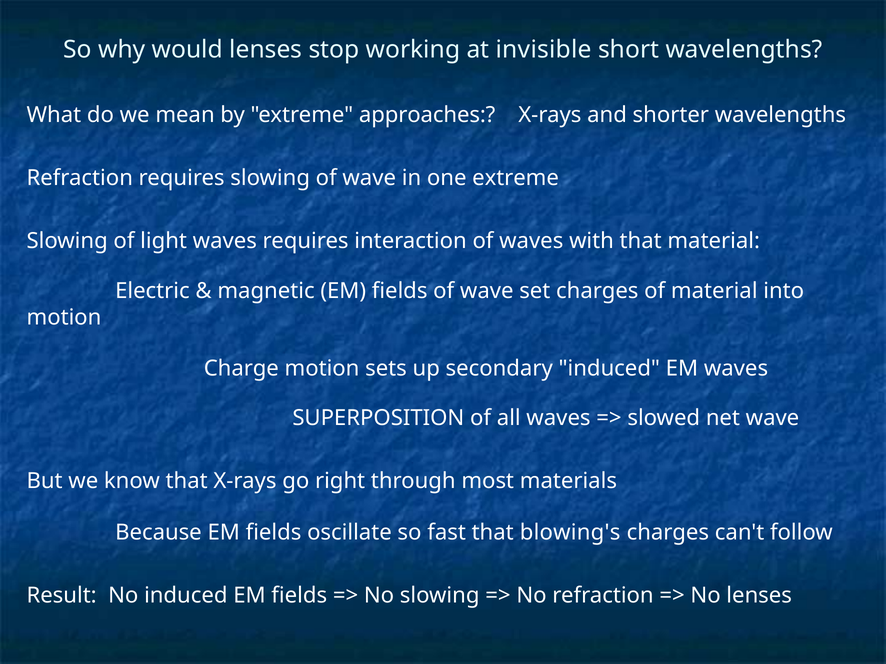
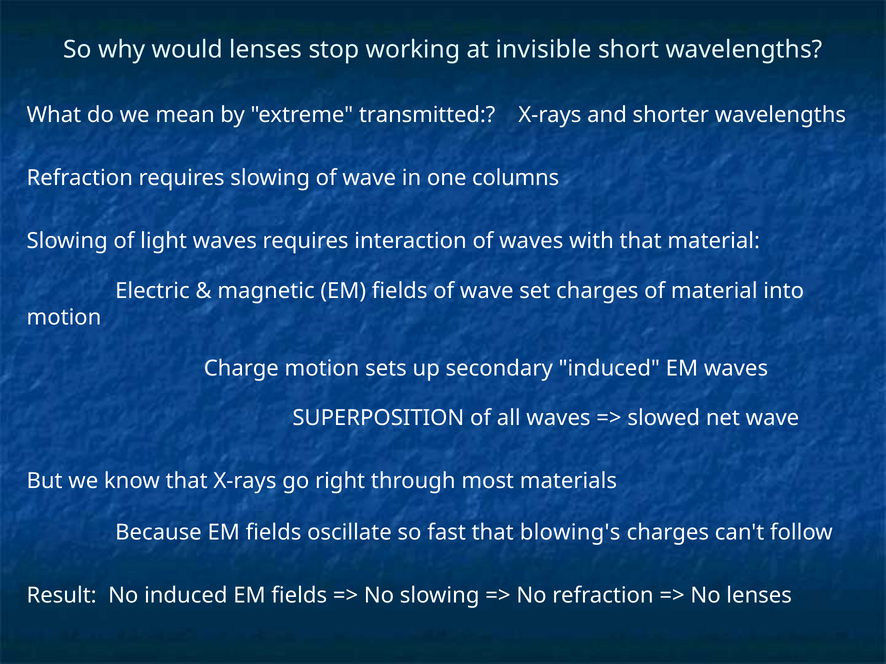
approaches: approaches -> transmitted
one extreme: extreme -> columns
